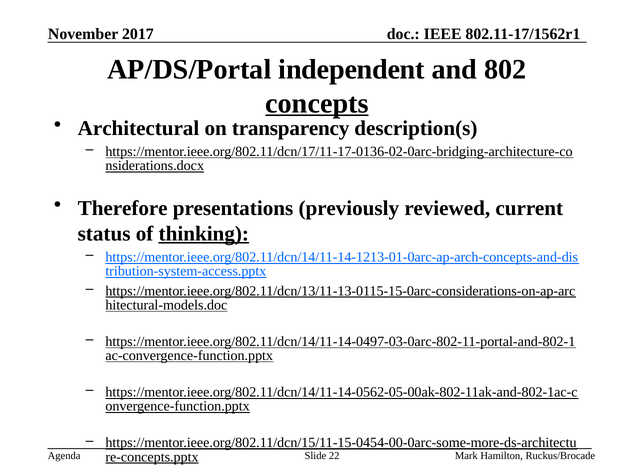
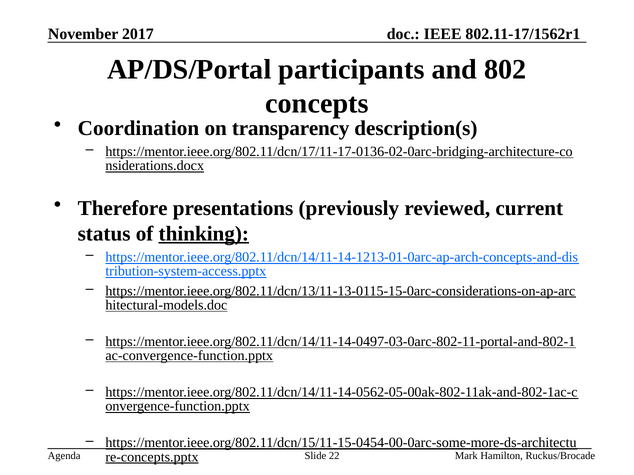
independent: independent -> participants
concepts underline: present -> none
Architectural: Architectural -> Coordination
